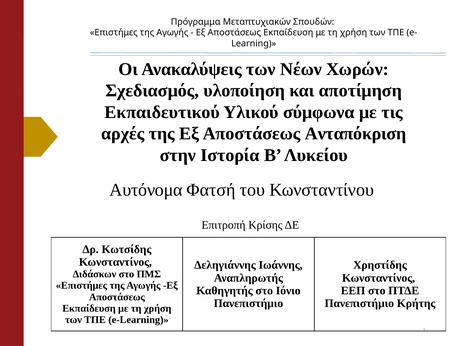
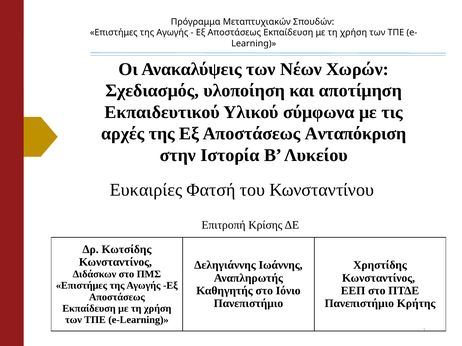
Αυτόνομα: Αυτόνομα -> Ευκαιρίες
